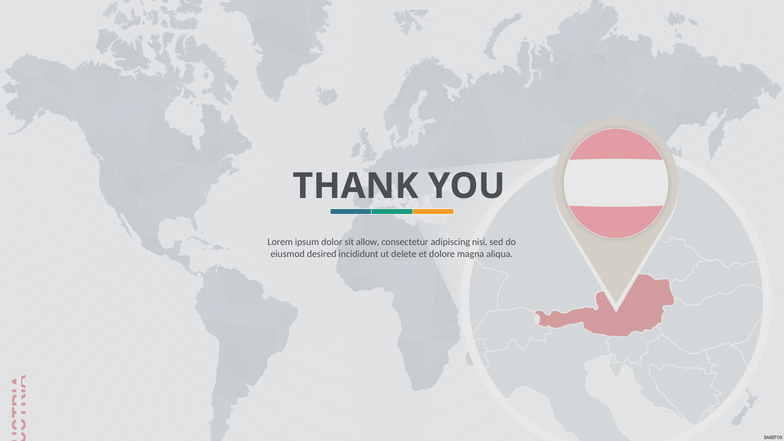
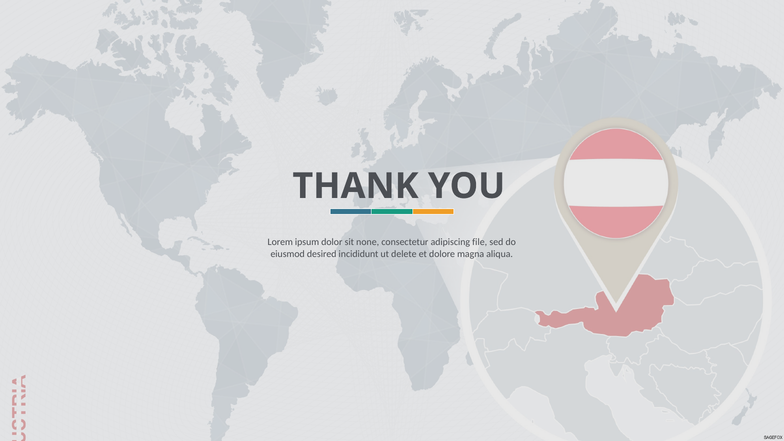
allow: allow -> none
nisi: nisi -> file
